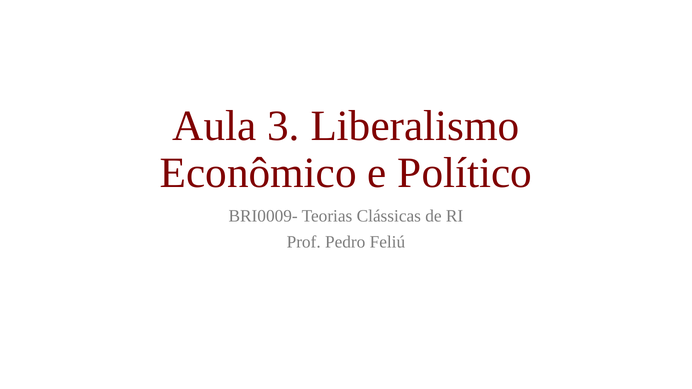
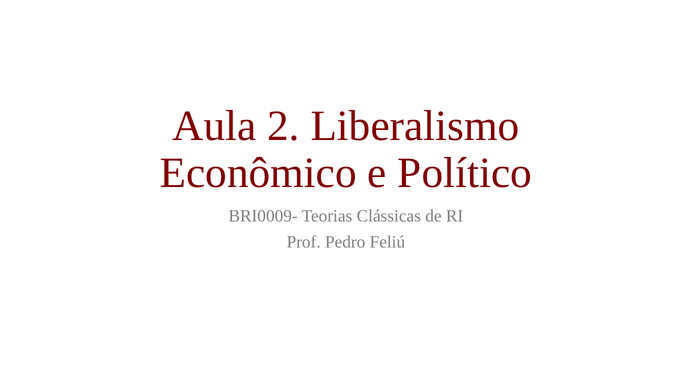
3: 3 -> 2
